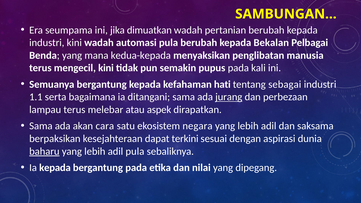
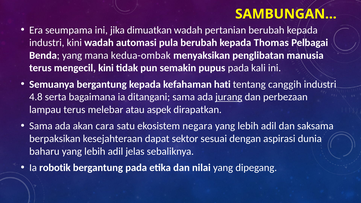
Bekalan: Bekalan -> Thomas
kedua-kepada: kedua-kepada -> kedua-ombak
sebagai: sebagai -> canggih
1.1: 1.1 -> 4.8
terkini: terkini -> sektor
baharu underline: present -> none
adil pula: pula -> jelas
Ia kepada: kepada -> robotik
